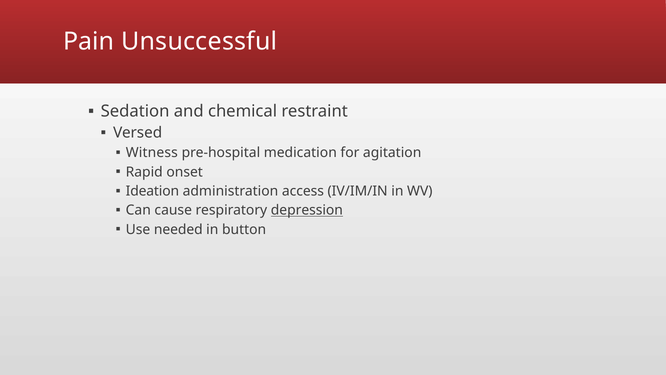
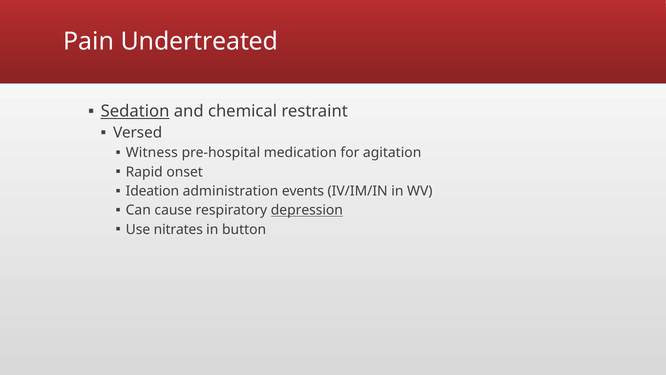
Unsuccessful: Unsuccessful -> Undertreated
Sedation underline: none -> present
access: access -> events
needed: needed -> nitrates
